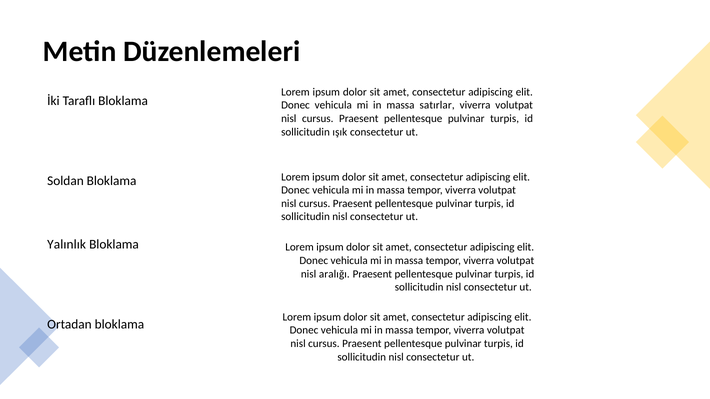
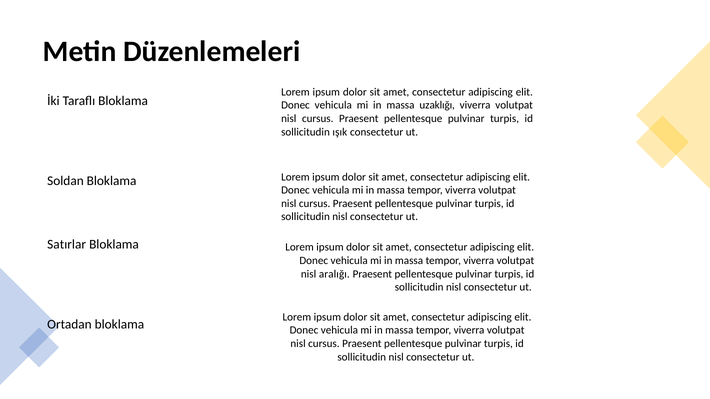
satırlar: satırlar -> uzaklığı
Yalınlık: Yalınlık -> Satırlar
